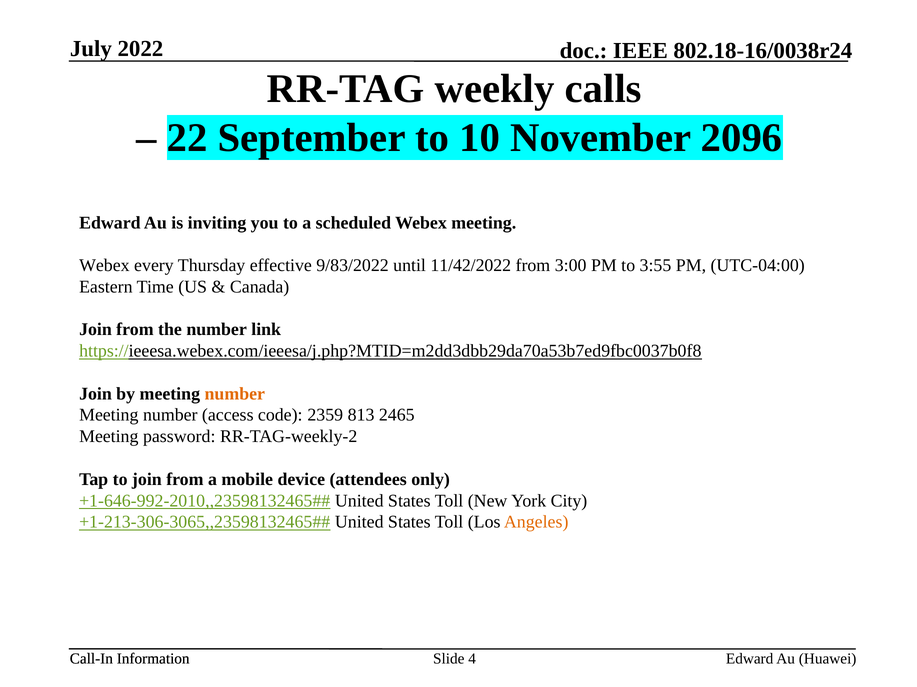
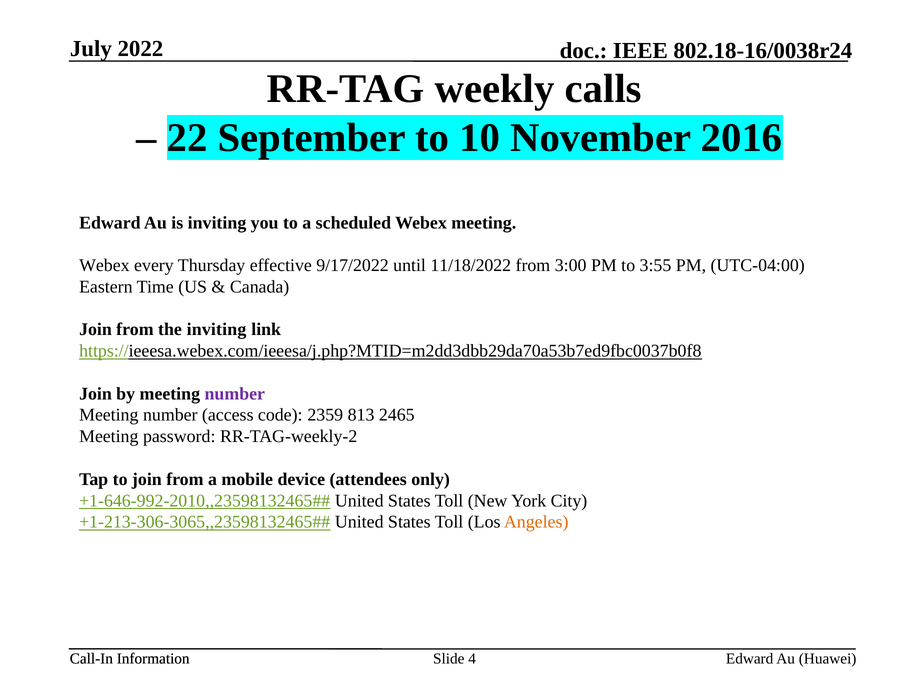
2096: 2096 -> 2016
9/83/2022: 9/83/2022 -> 9/17/2022
11/42/2022: 11/42/2022 -> 11/18/2022
the number: number -> inviting
number at (235, 394) colour: orange -> purple
